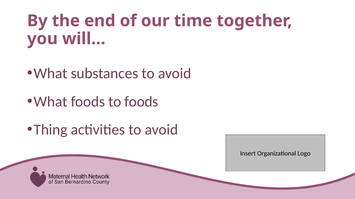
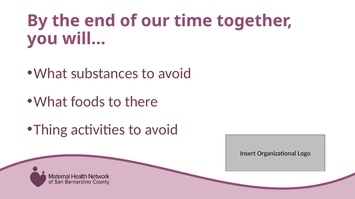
to foods: foods -> there
